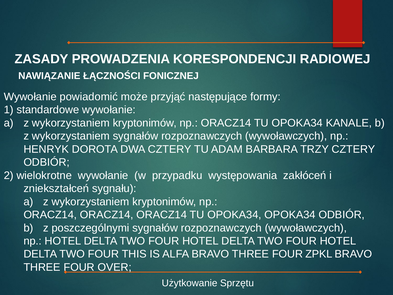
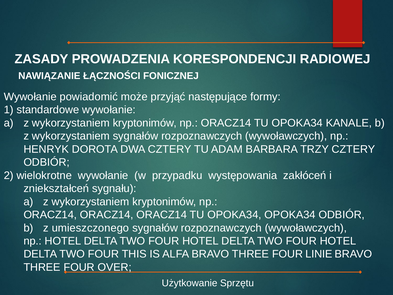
poszczególnymi: poszczególnymi -> umieszczonego
ZPKL: ZPKL -> LINIE
